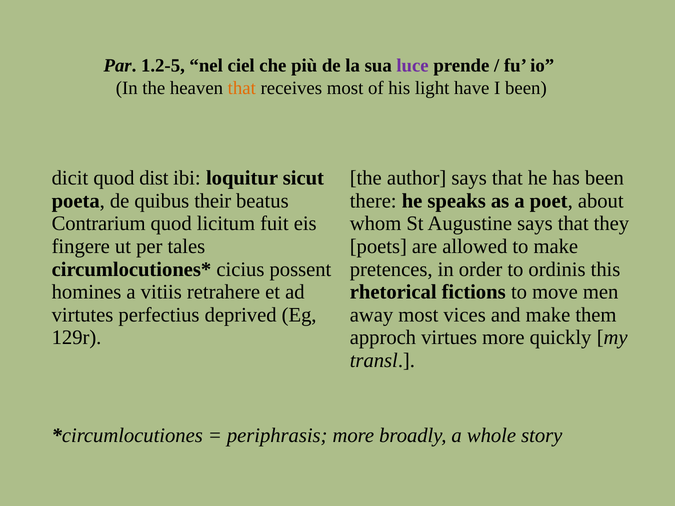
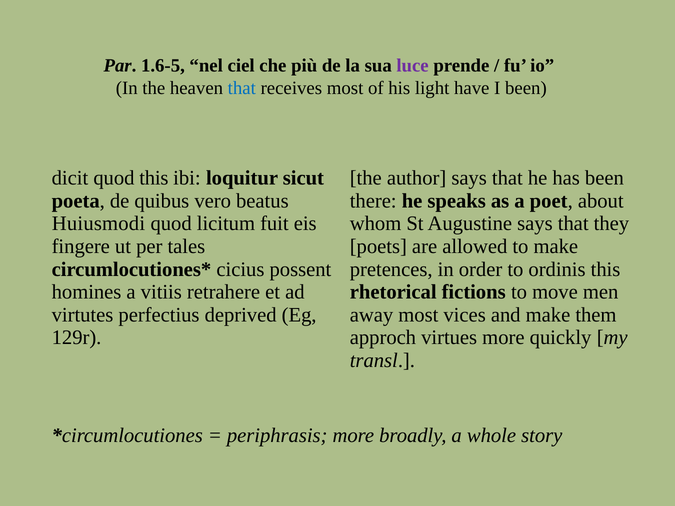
1.2-5: 1.2-5 -> 1.6-5
that at (242, 88) colour: orange -> blue
quod dist: dist -> this
their: their -> vero
Contrarium: Contrarium -> Huiusmodi
